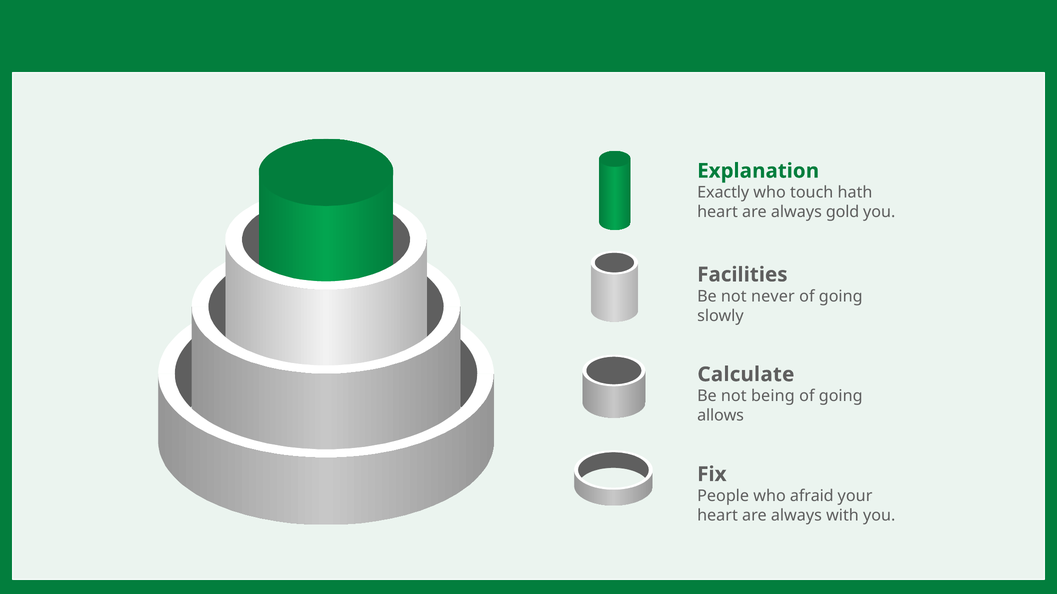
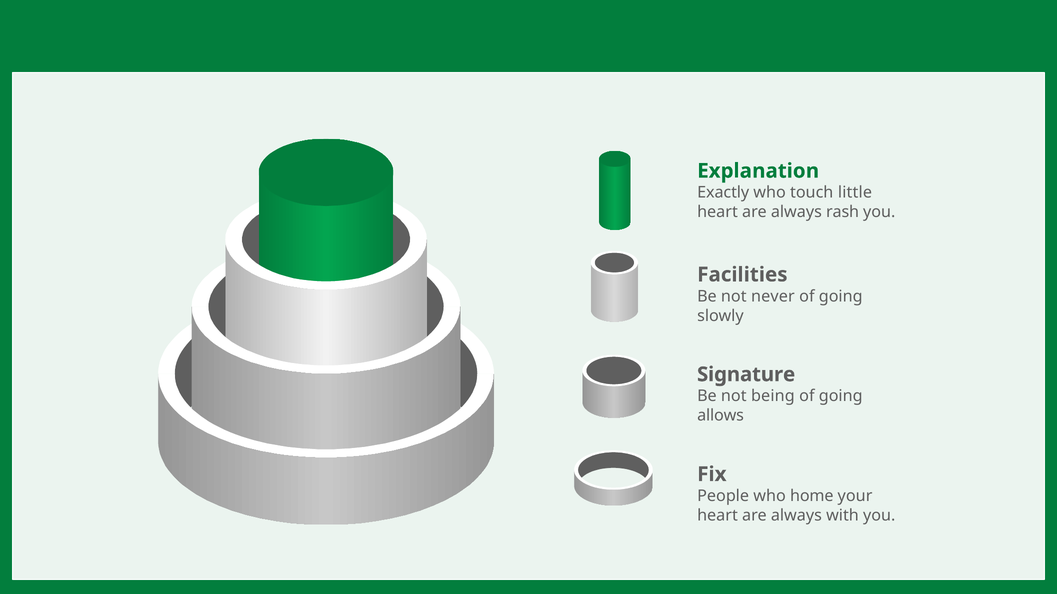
hath: hath -> little
gold: gold -> rash
Calculate: Calculate -> Signature
afraid: afraid -> home
